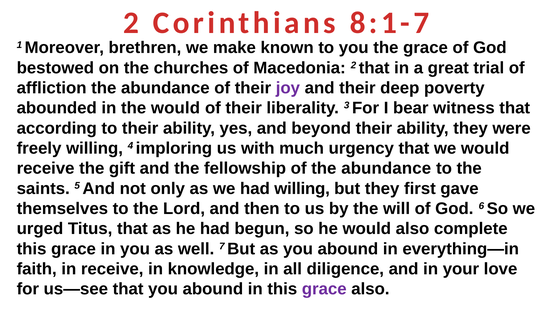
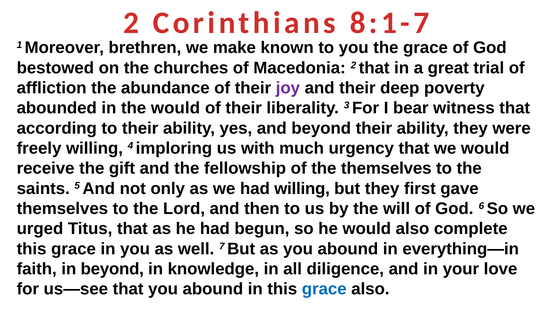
of the abundance: abundance -> themselves
in receive: receive -> beyond
grace at (324, 289) colour: purple -> blue
